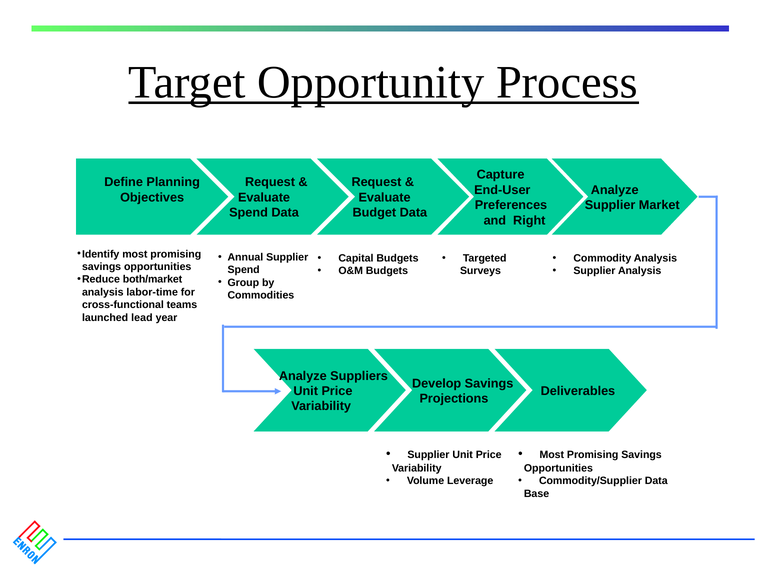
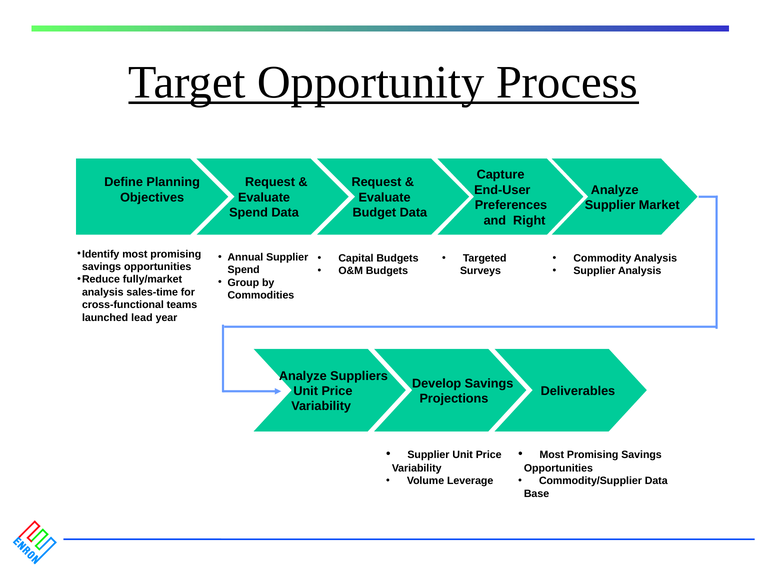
both/market: both/market -> fully/market
labor-time: labor-time -> sales-time
